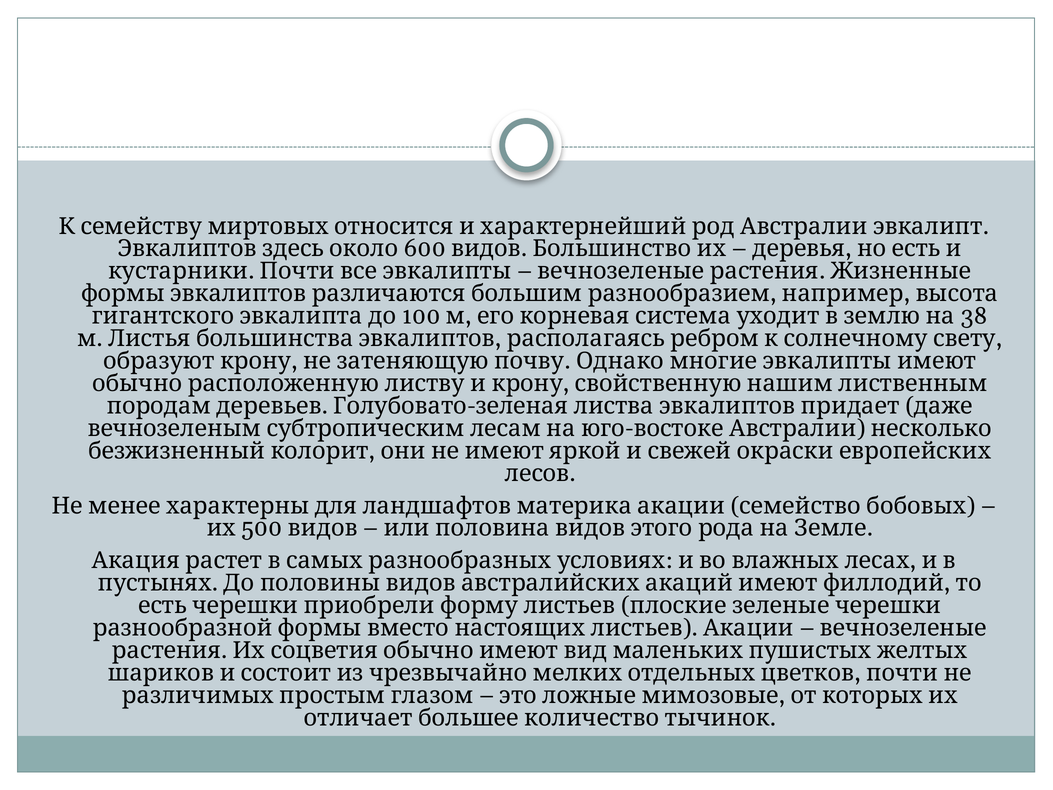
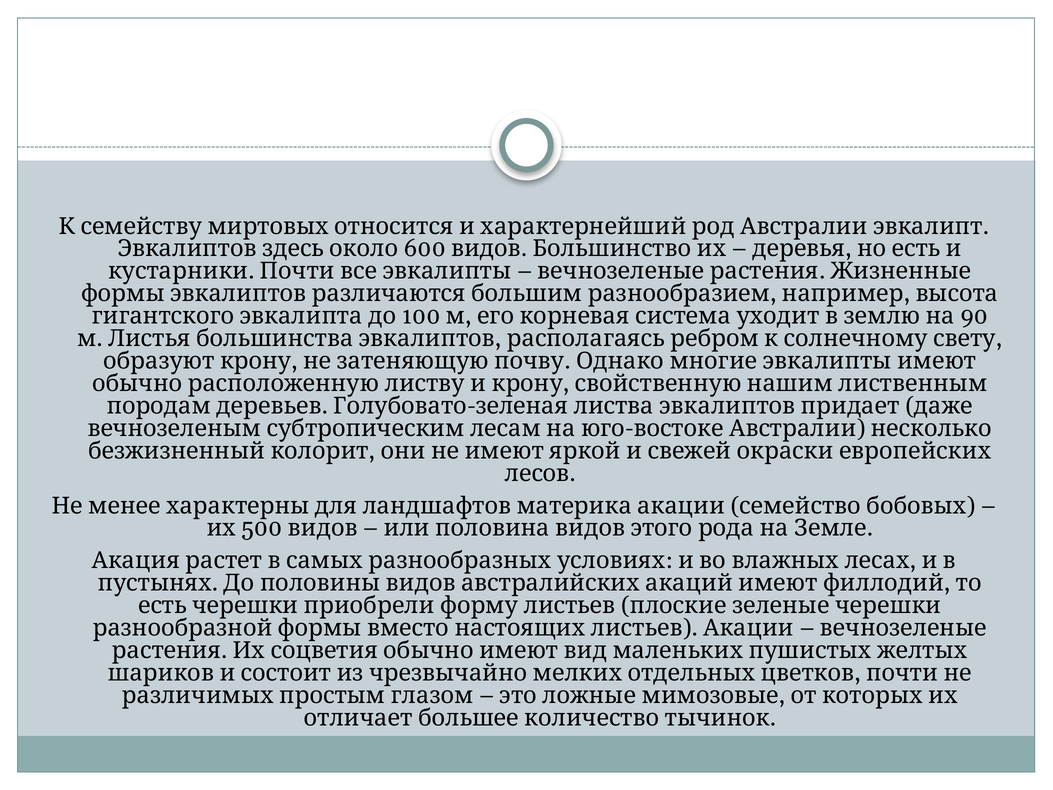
38: 38 -> 90
